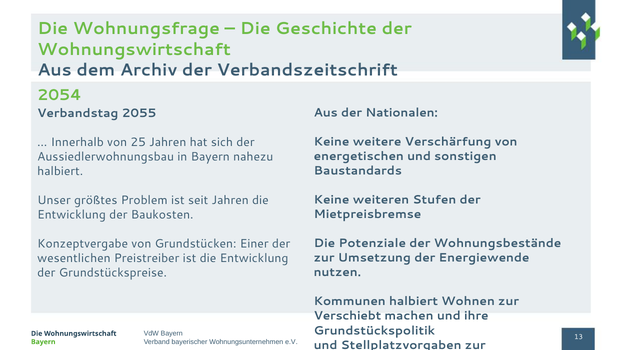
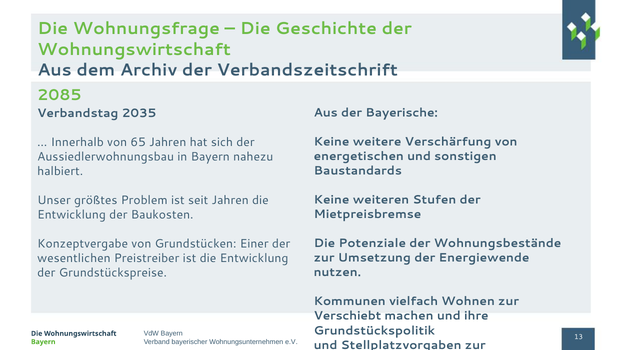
2054: 2054 -> 2085
Nationalen: Nationalen -> Bayerische
2055: 2055 -> 2035
25: 25 -> 65
Kommunen halbiert: halbiert -> vielfach
